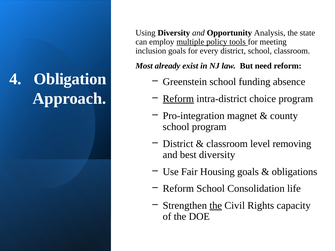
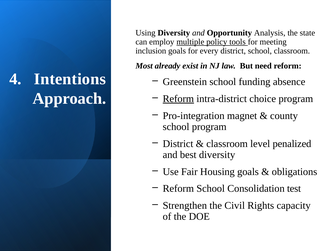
Obligation: Obligation -> Intentions
removing: removing -> penalized
life: life -> test
the at (216, 206) underline: present -> none
